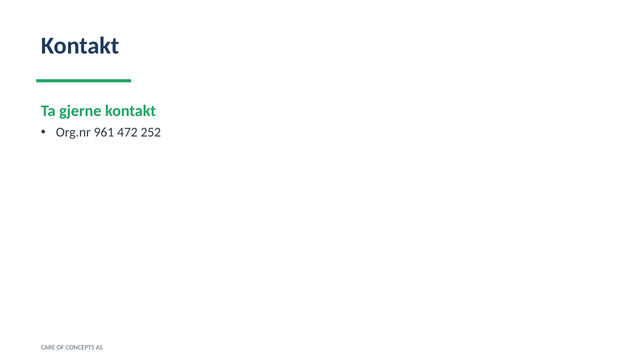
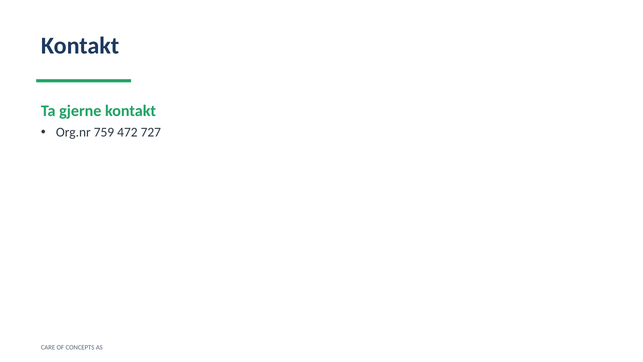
961: 961 -> 759
252: 252 -> 727
